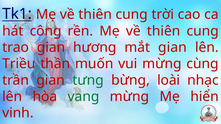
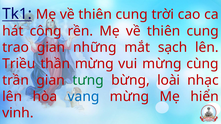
hương: hương -> những
mắt gian: gian -> sạch
thần muốn: muốn -> mừng
vang colour: green -> blue
